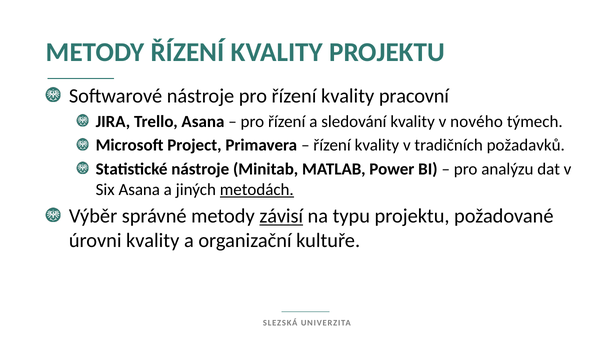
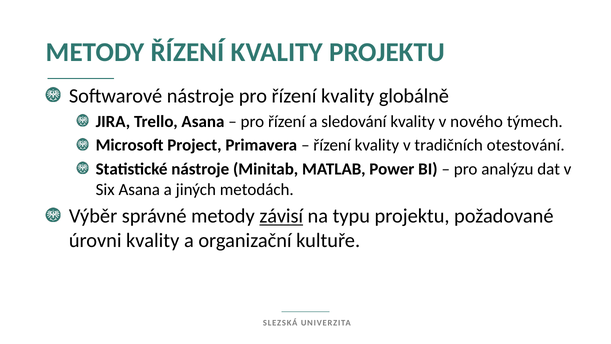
pracovní: pracovní -> globálně
požadavků: požadavků -> otestování
metodách underline: present -> none
